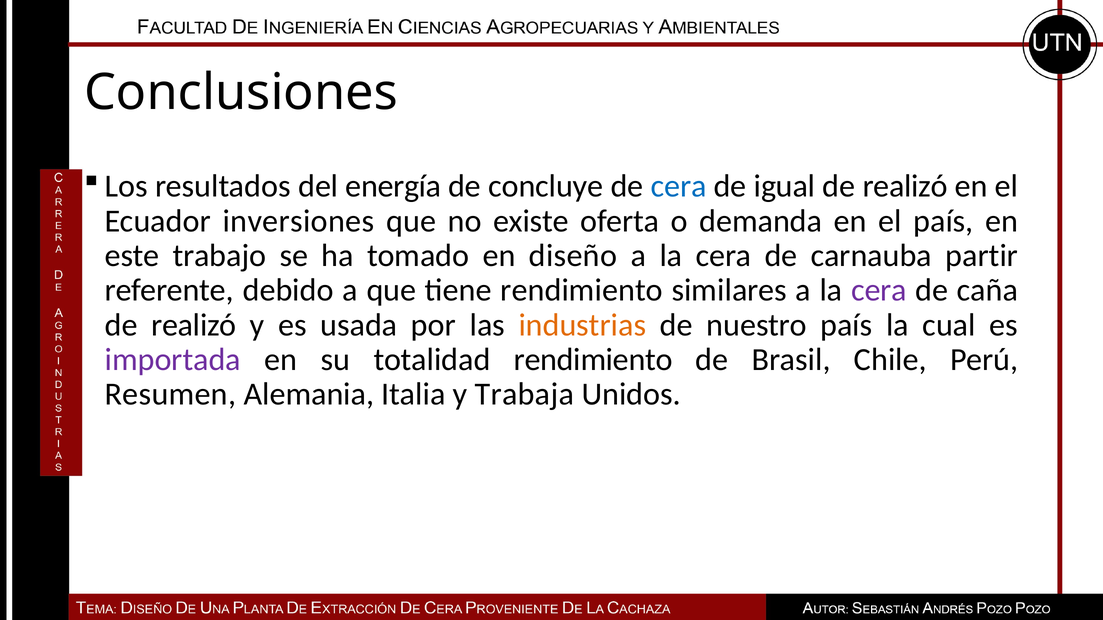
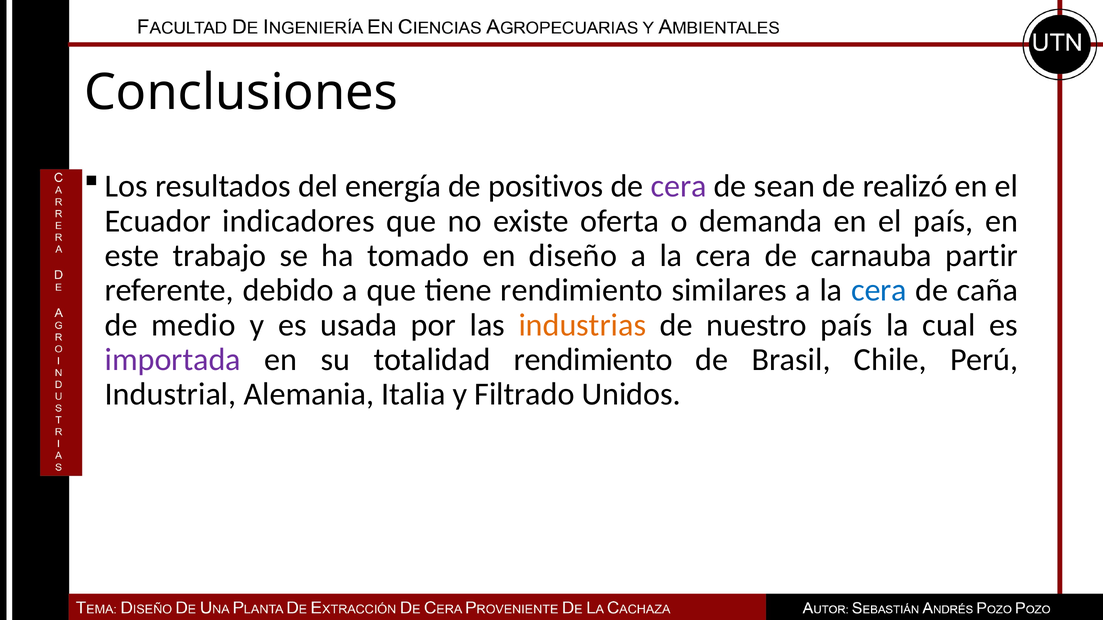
concluye: concluye -> positivos
cera at (679, 186) colour: blue -> purple
igual: igual -> sean
inversiones: inversiones -> indicadores
cera at (879, 290) colour: purple -> blue
realizó at (194, 325): realizó -> medio
Resumen: Resumen -> Industrial
Trabaja: Trabaja -> Filtrado
